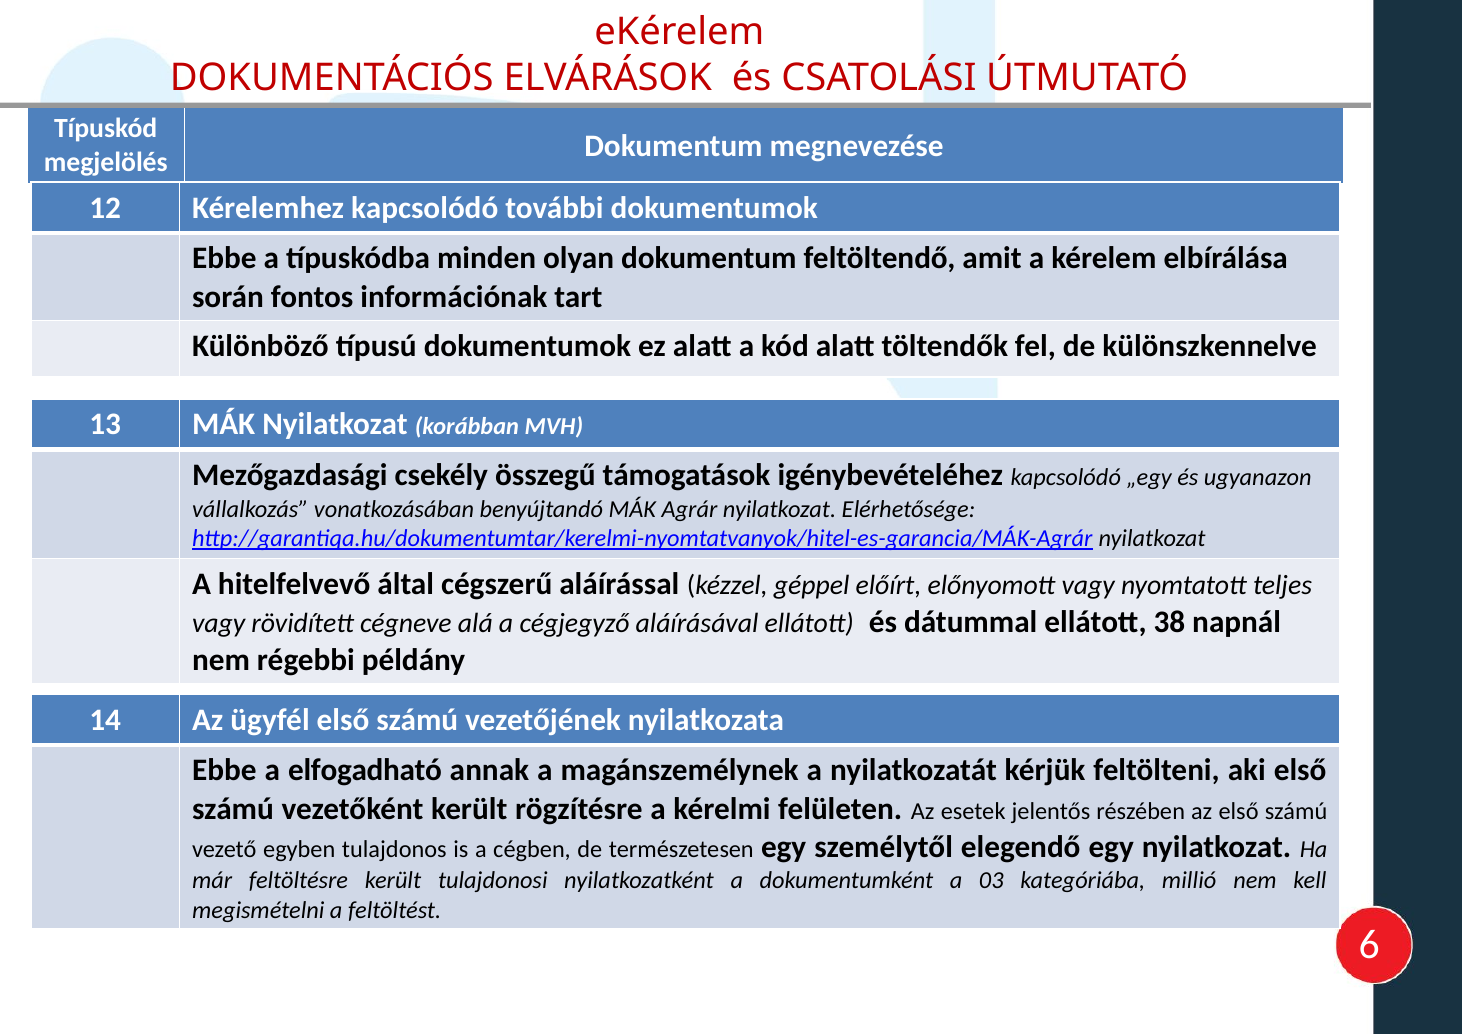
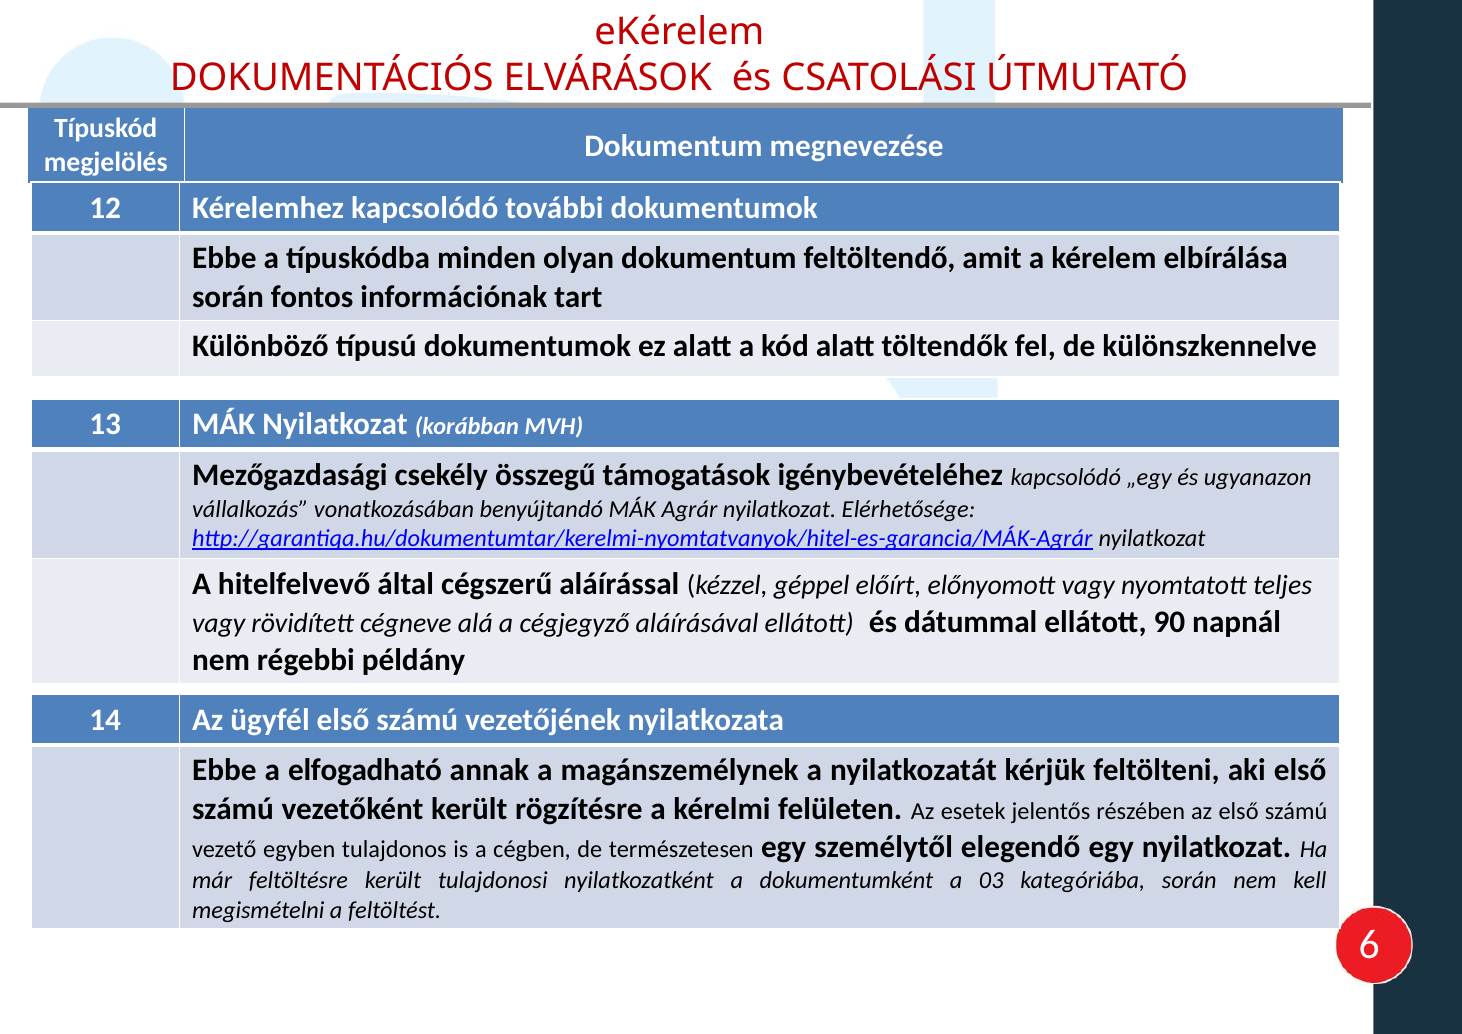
38: 38 -> 90
kategóriába millió: millió -> során
